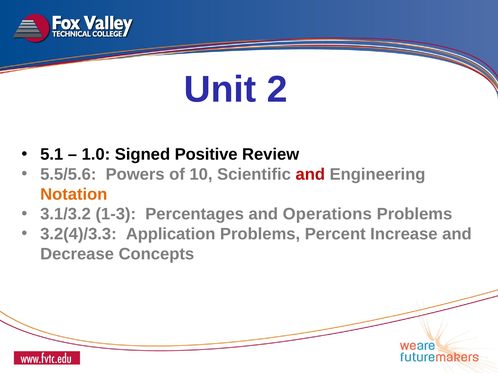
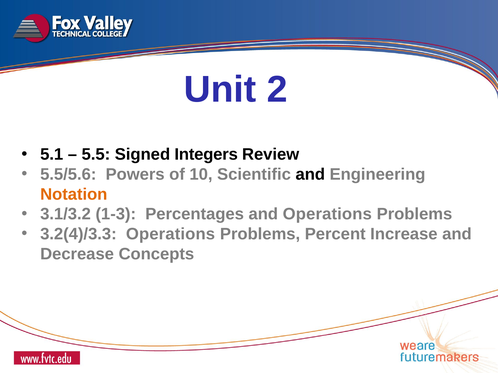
1.0: 1.0 -> 5.5
Positive: Positive -> Integers
and at (310, 175) colour: red -> black
3.2(4)/3.3 Application: Application -> Operations
